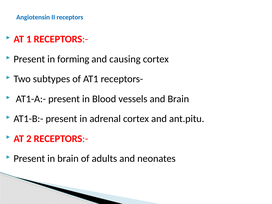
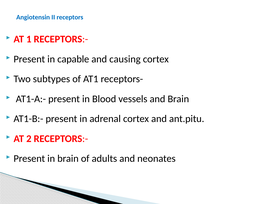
forming: forming -> capable
